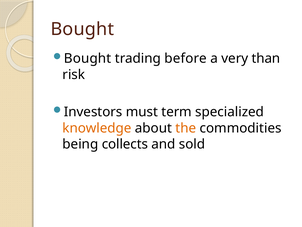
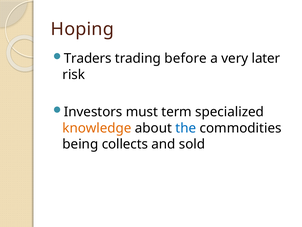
Bought at (82, 29): Bought -> Hoping
Bought at (88, 58): Bought -> Traders
than: than -> later
the colour: orange -> blue
